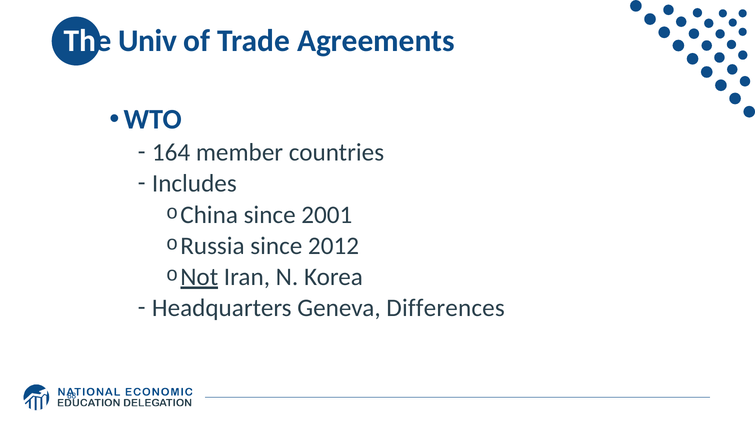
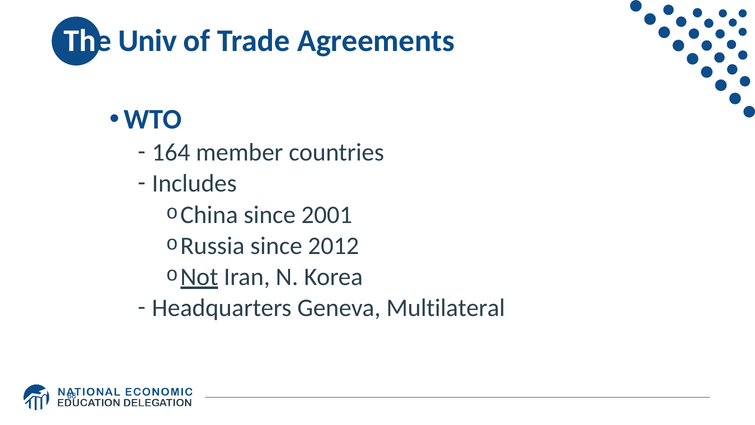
Differences: Differences -> Multilateral
